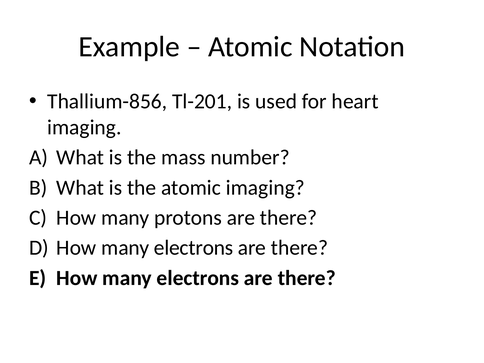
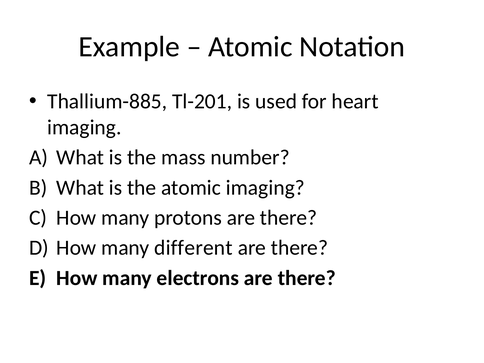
Thallium-856: Thallium-856 -> Thallium-885
electrons at (194, 248): electrons -> different
